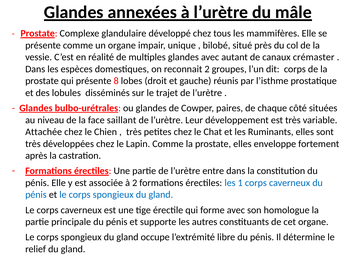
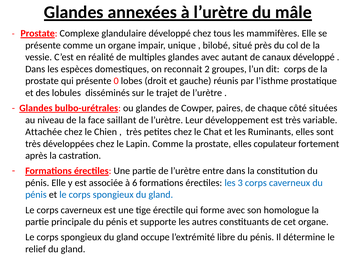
canaux crémaster: crémaster -> développé
8: 8 -> 0
enveloppe: enveloppe -> copulateur
à 2: 2 -> 6
1: 1 -> 3
